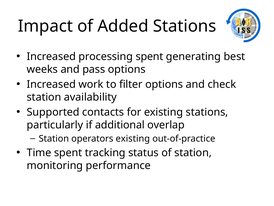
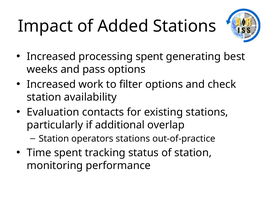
Supported: Supported -> Evaluation
operators existing: existing -> stations
